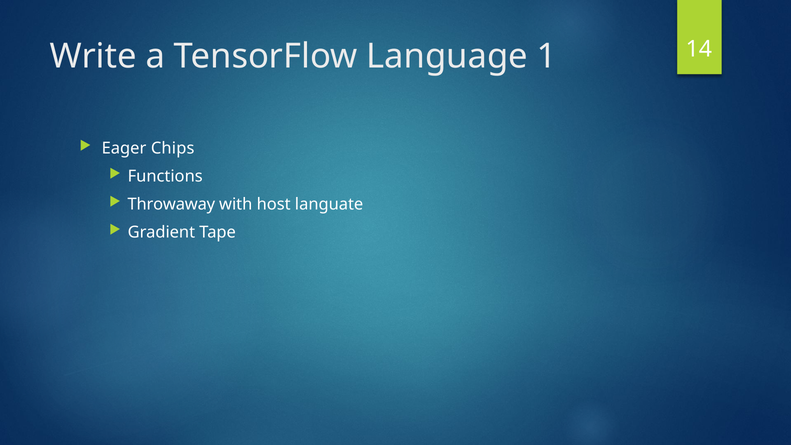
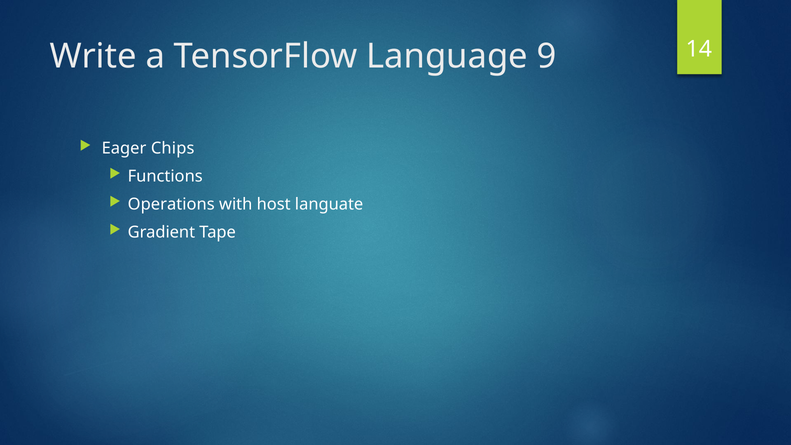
1: 1 -> 9
Throwaway: Throwaway -> Operations
